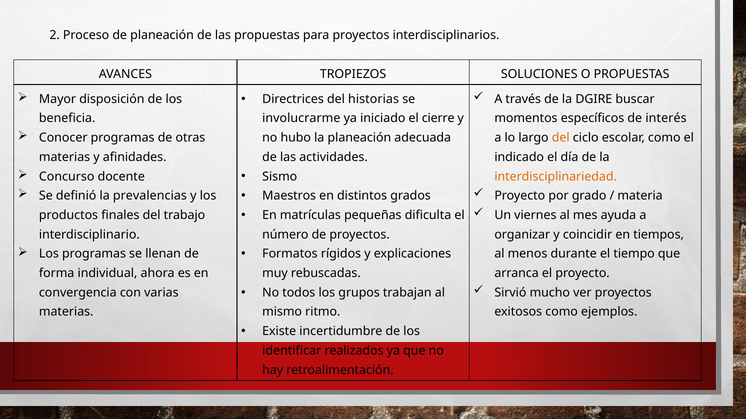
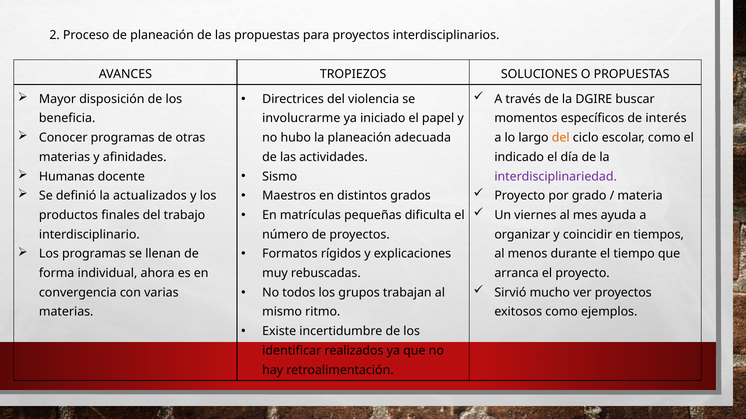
historias: historias -> violencia
cierre: cierre -> papel
Concurso: Concurso -> Humanas
interdisciplinariedad colour: orange -> purple
prevalencias: prevalencias -> actualizados
